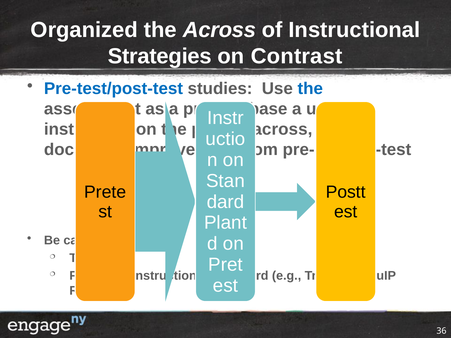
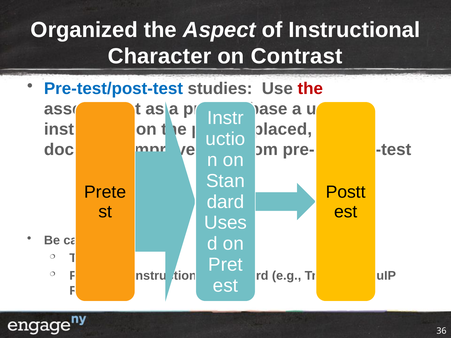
the Across: Across -> Aspect
Strategies: Strategies -> Character
the at (310, 89) colour: blue -> red
across at (282, 129): across -> placed
Plant: Plant -> Uses
